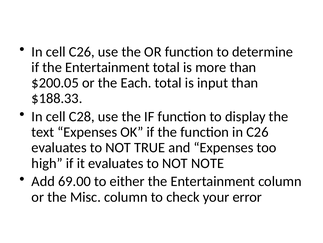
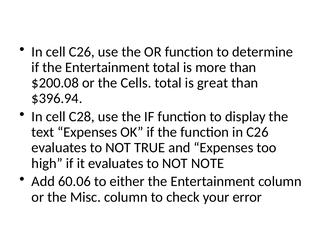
$200.05: $200.05 -> $200.08
Each: Each -> Cells
input: input -> great
$188.33: $188.33 -> $396.94
69.00: 69.00 -> 60.06
